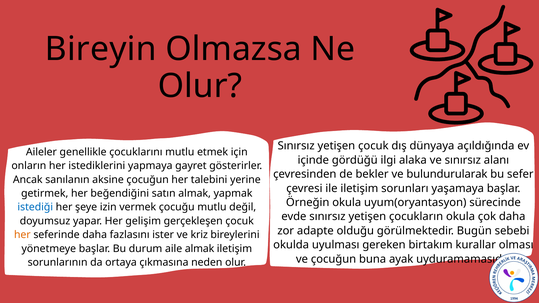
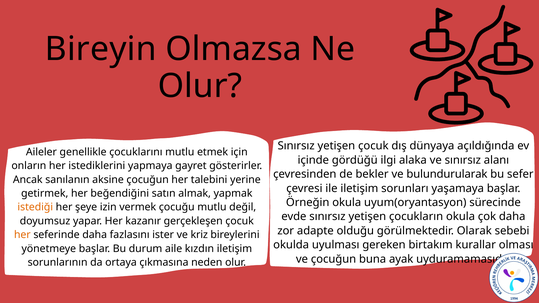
istediği colour: blue -> orange
gelişim: gelişim -> kazanır
Bugün: Bugün -> Olarak
aile almak: almak -> kızdın
